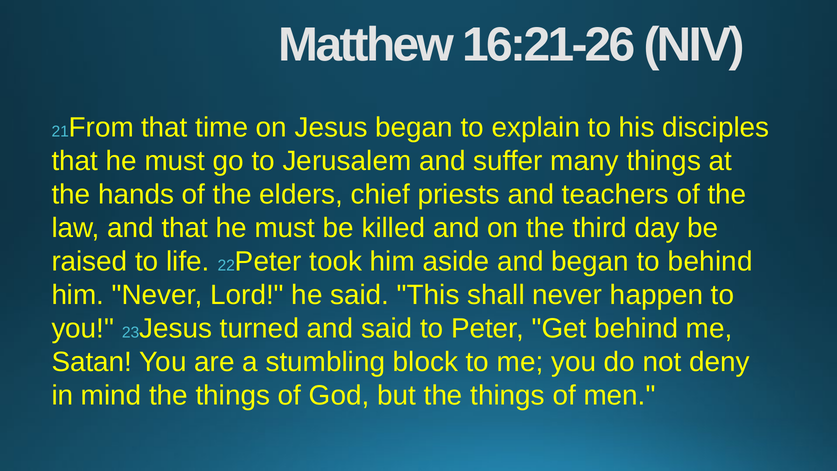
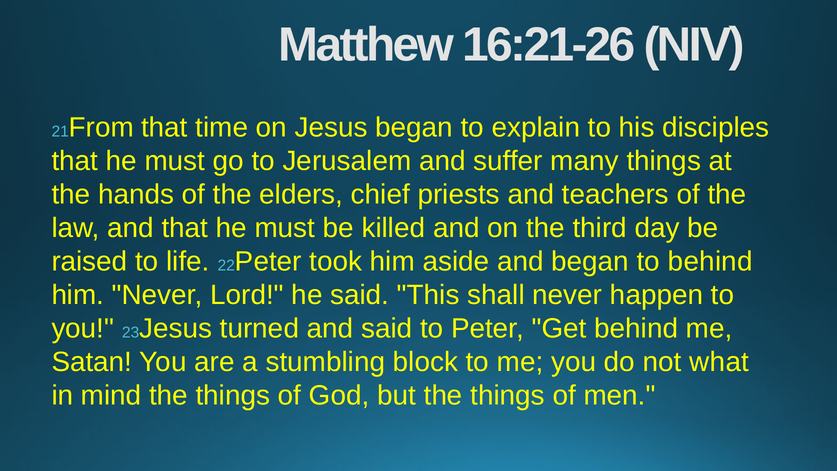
deny: deny -> what
